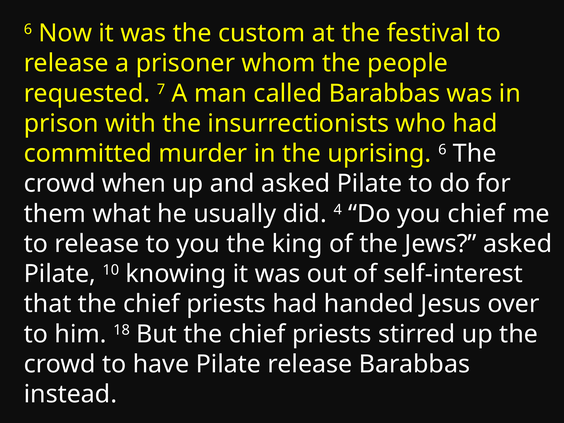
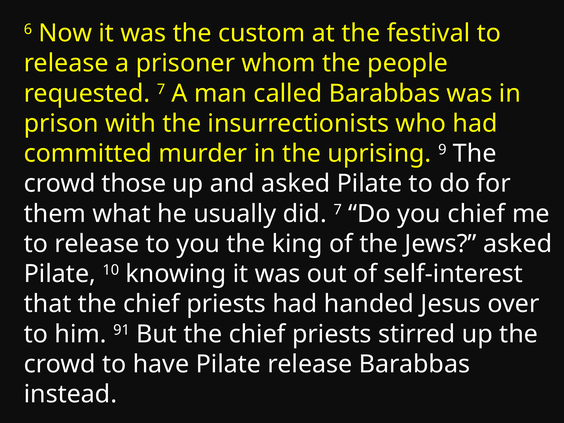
uprising 6: 6 -> 9
when: when -> those
did 4: 4 -> 7
18: 18 -> 91
